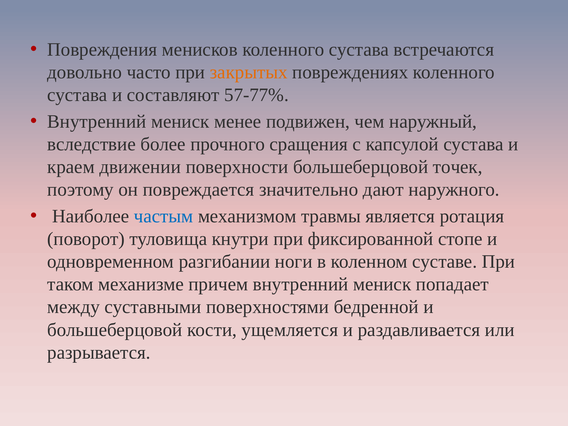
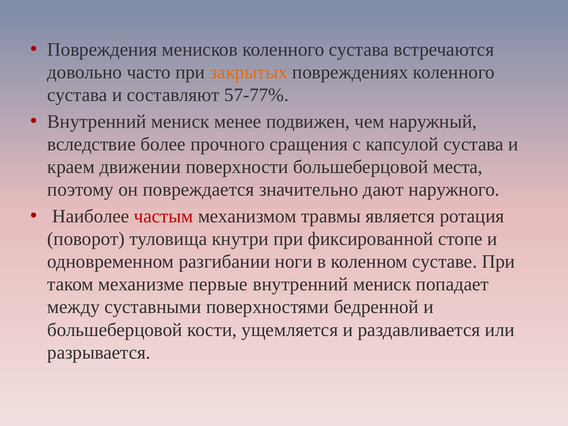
точек: точек -> места
частым colour: blue -> red
причем: причем -> первые
